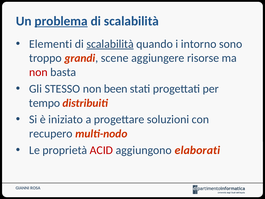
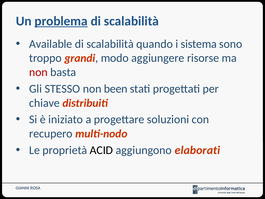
Elementi: Elementi -> Available
scalabilità at (110, 44) underline: present -> none
intorno: intorno -> sistema
scene: scene -> modo
tempo: tempo -> chiave
ACID colour: red -> black
